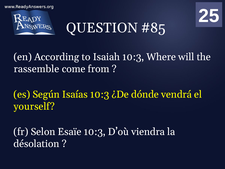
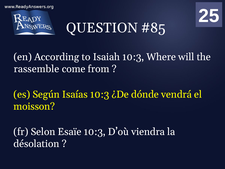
yourself: yourself -> moisson
